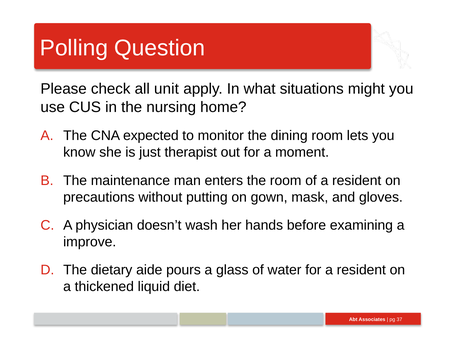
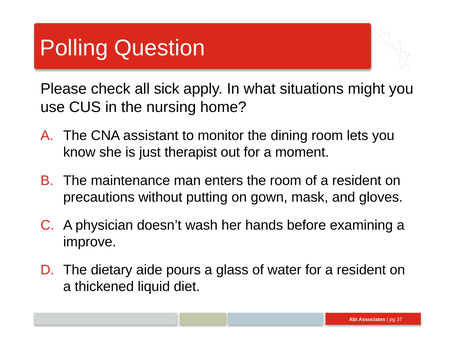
unit: unit -> sick
expected: expected -> assistant
